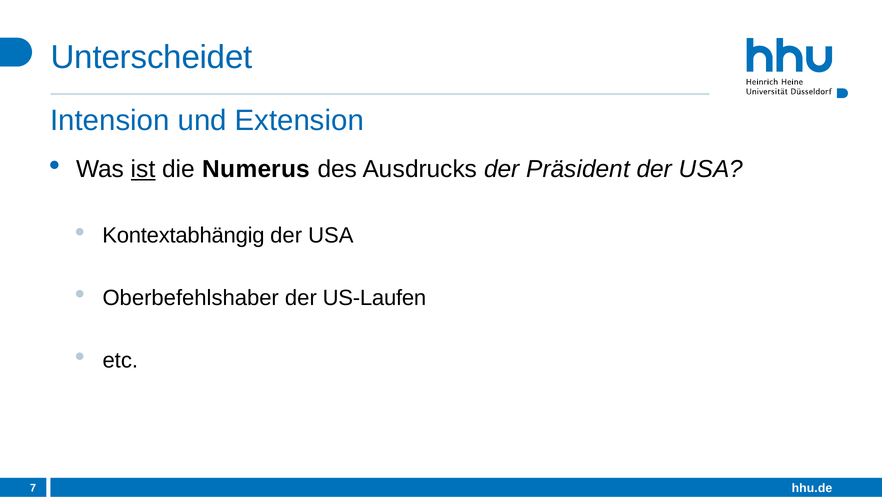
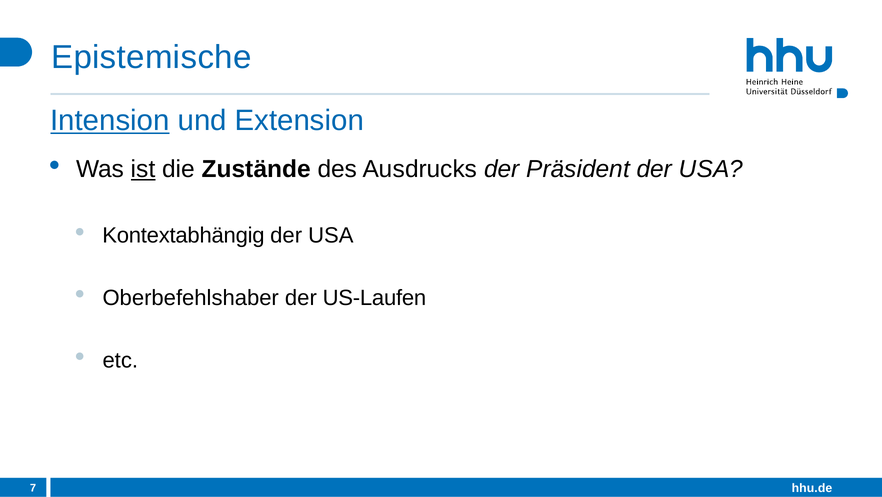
Unterscheidet: Unterscheidet -> Epistemische
Intension underline: none -> present
Numerus: Numerus -> Zustände
